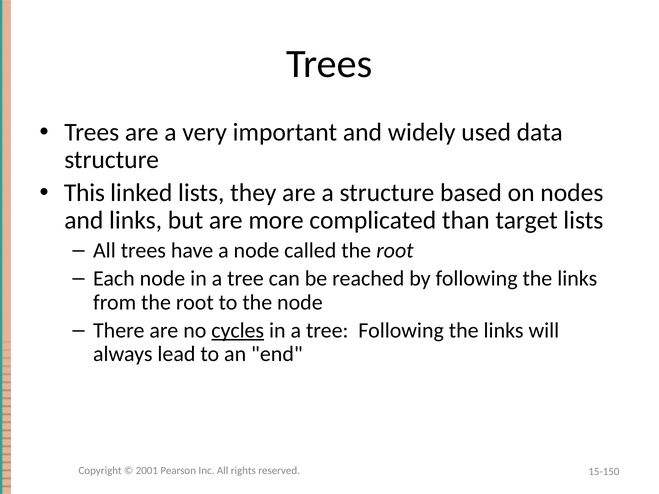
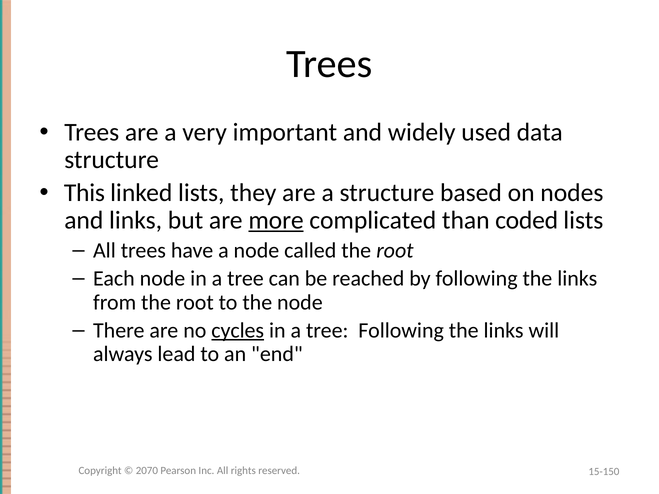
more underline: none -> present
target: target -> coded
2001: 2001 -> 2070
